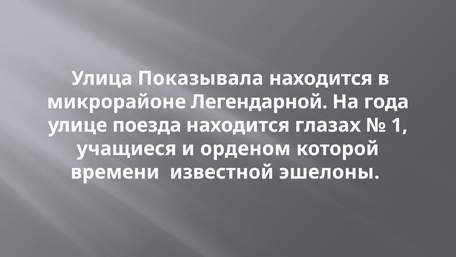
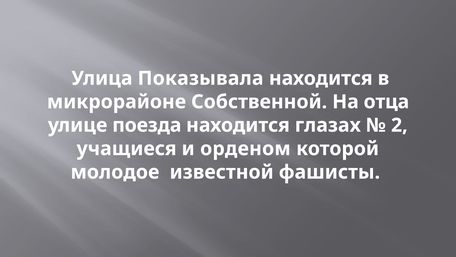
Легендарной: Легендарной -> Собственной
года: года -> отца
1: 1 -> 2
времени: времени -> молодое
эшелоны: эшелоны -> фашисты
